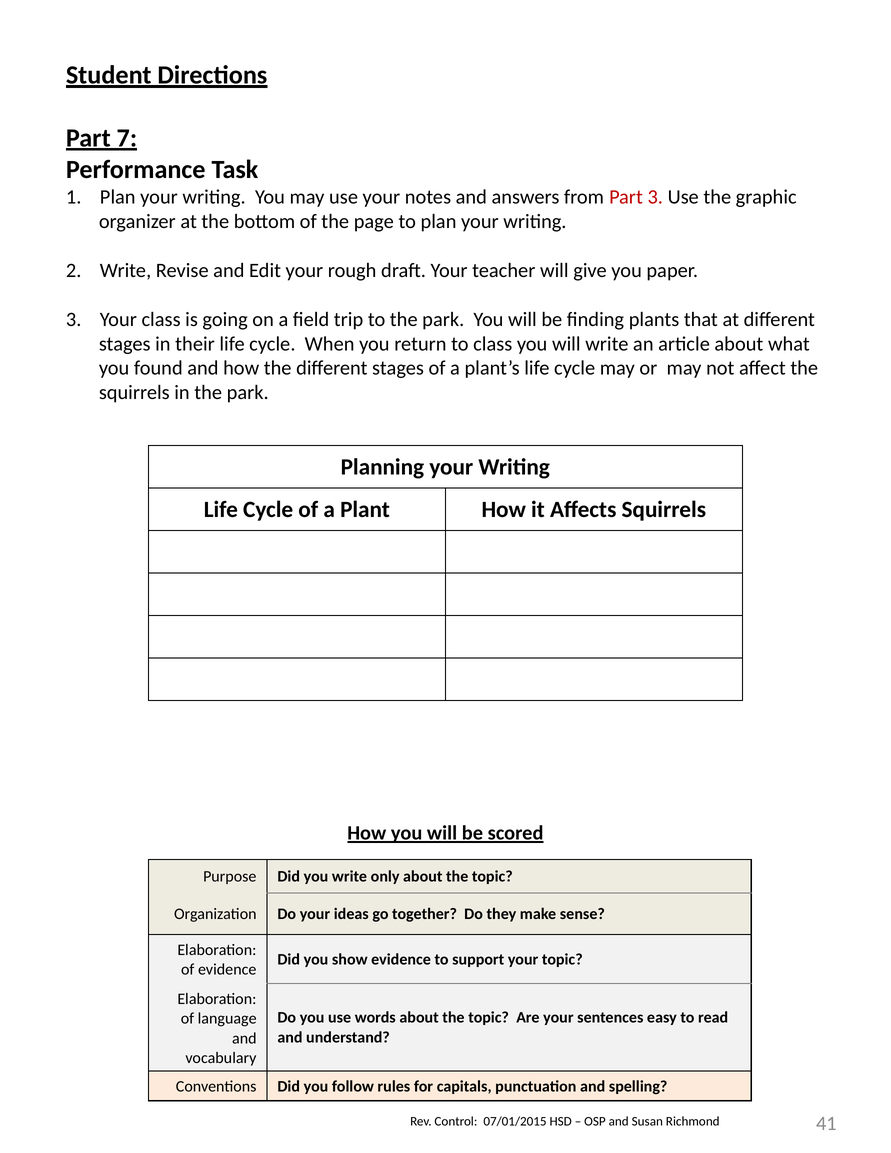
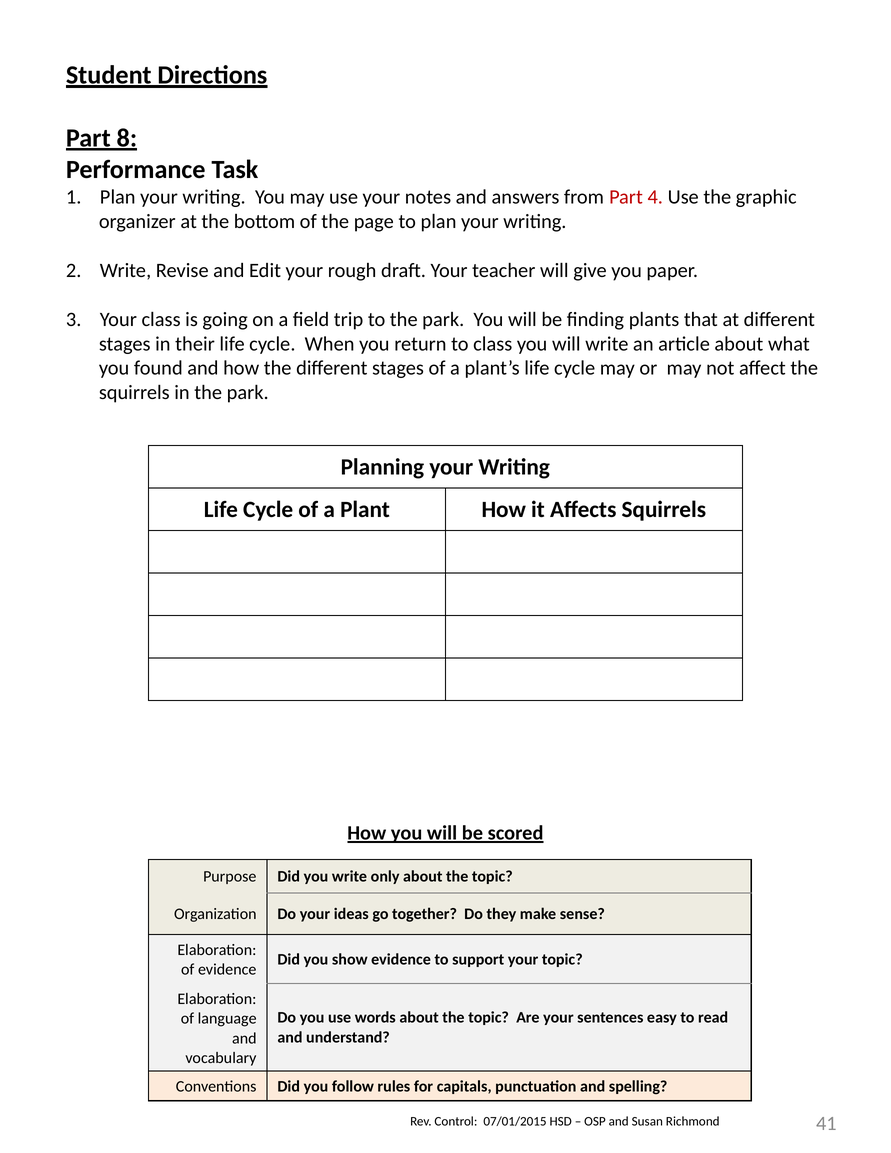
7: 7 -> 8
Part 3: 3 -> 4
